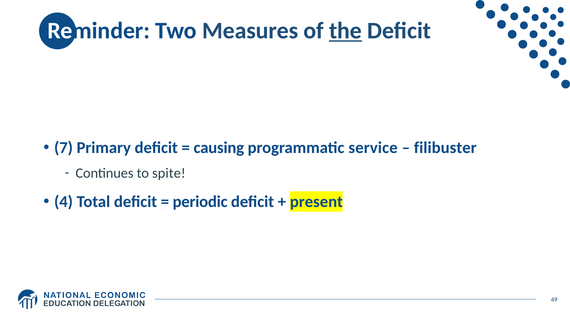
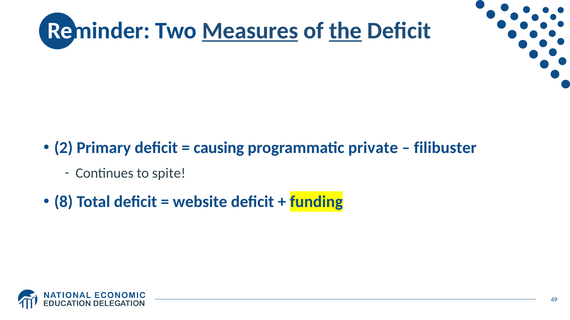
Measures underline: none -> present
7: 7 -> 2
service: service -> private
4: 4 -> 8
periodic: periodic -> website
present: present -> funding
